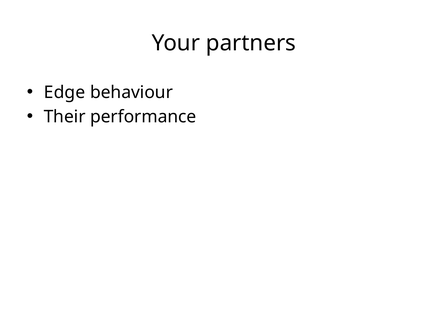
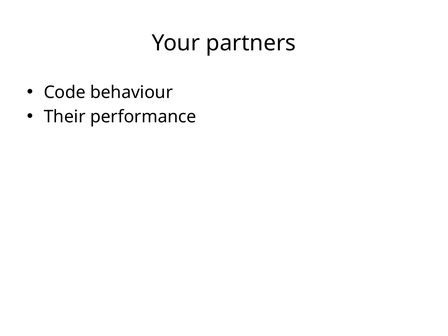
Edge: Edge -> Code
